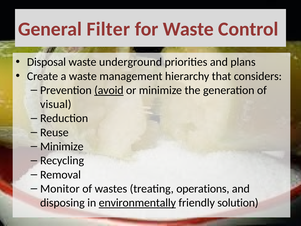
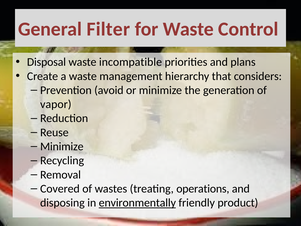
underground: underground -> incompatible
avoid underline: present -> none
visual: visual -> vapor
Monitor: Monitor -> Covered
solution: solution -> product
